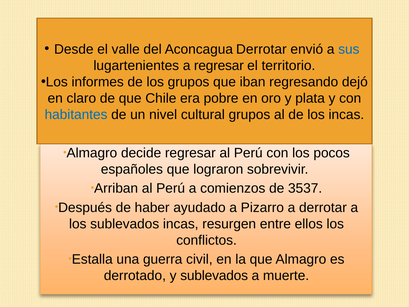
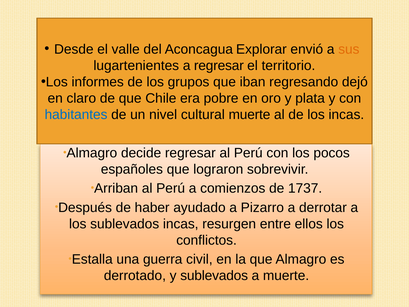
Aconcagua Derrotar: Derrotar -> Explorar
sus colour: blue -> orange
cultural grupos: grupos -> muerte
3537: 3537 -> 1737
